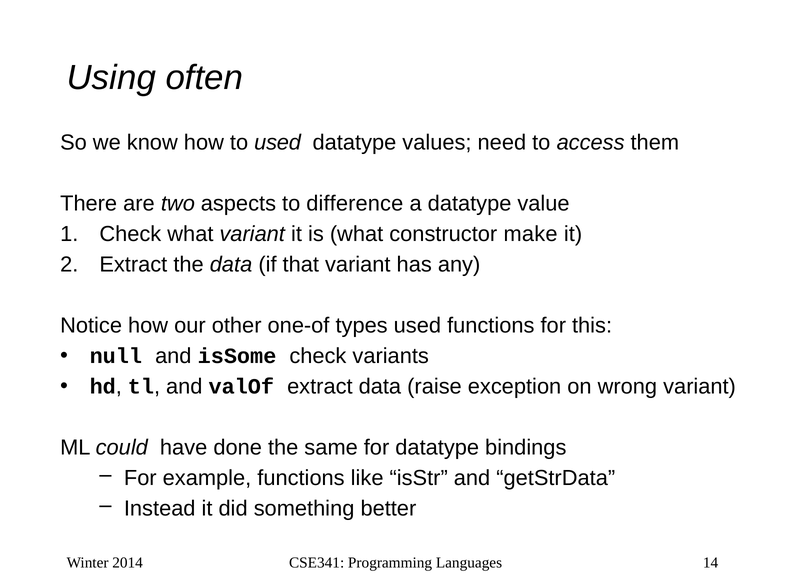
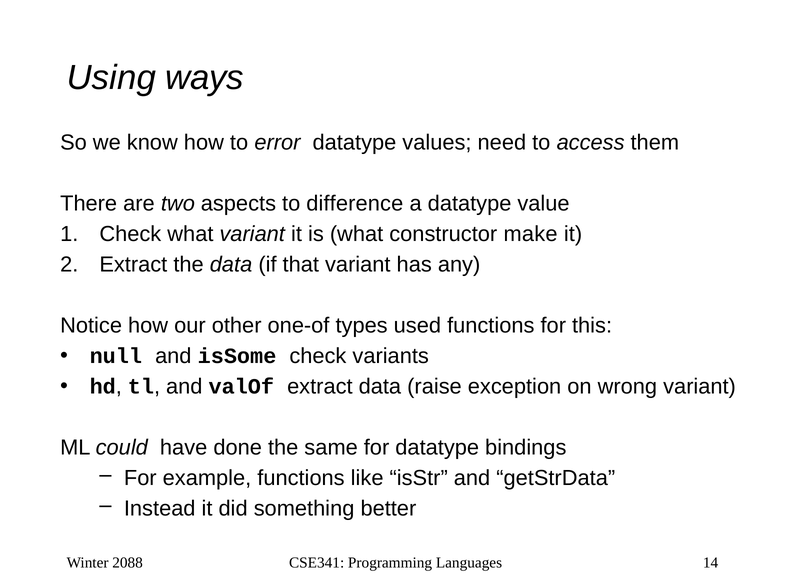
often: often -> ways
to used: used -> error
2014: 2014 -> 2088
